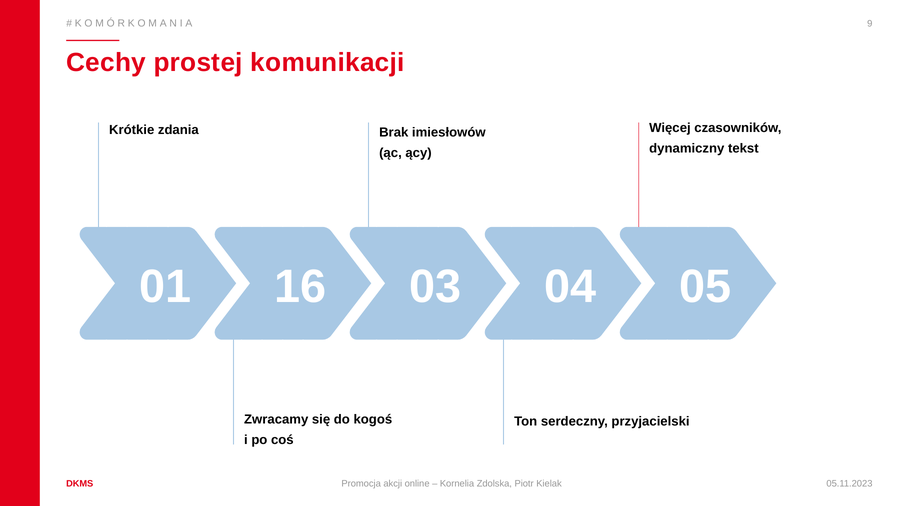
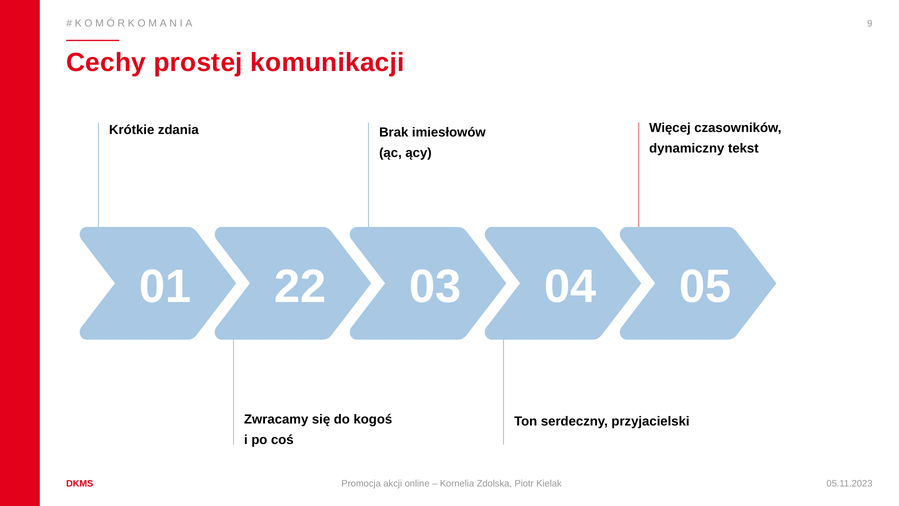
16: 16 -> 22
